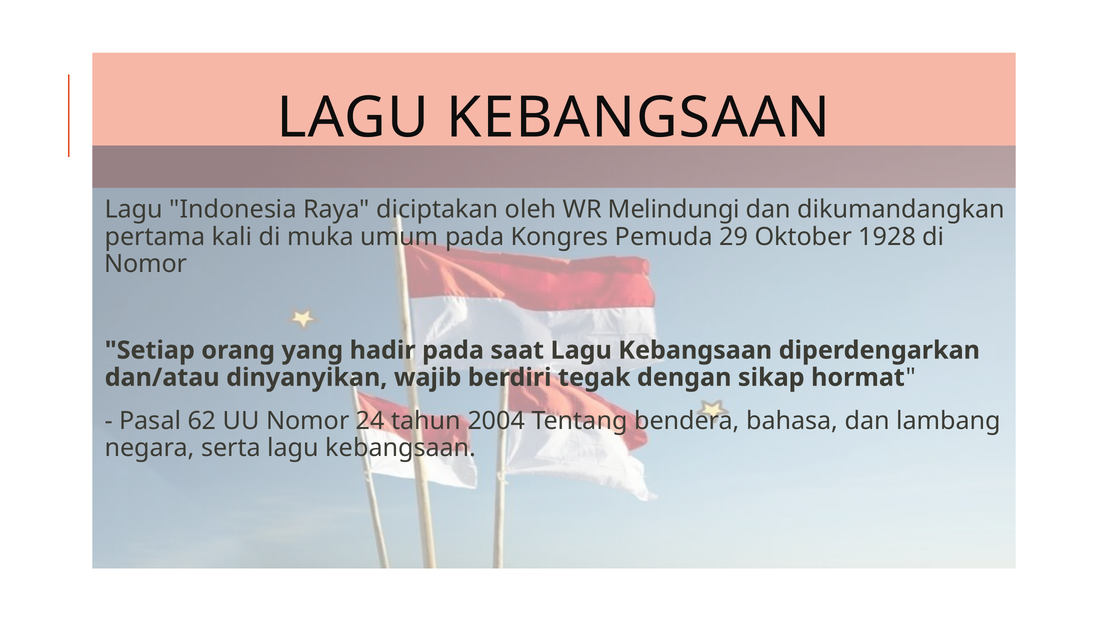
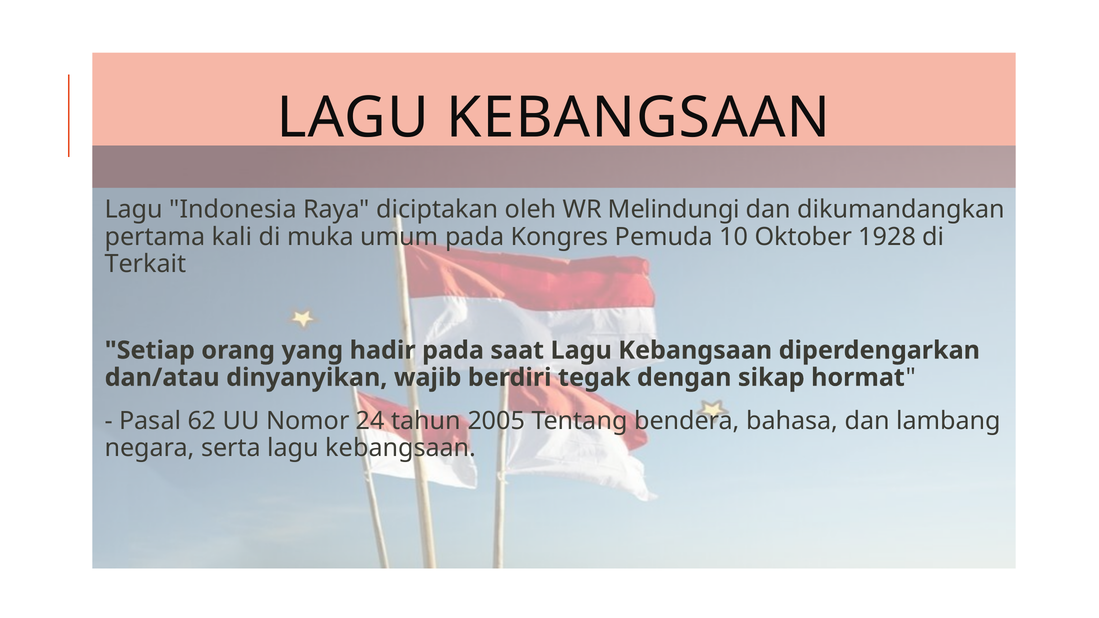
29: 29 -> 10
Nomor at (146, 264): Nomor -> Terkait
2004: 2004 -> 2005
